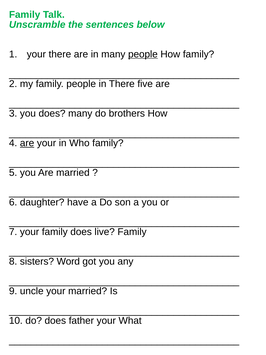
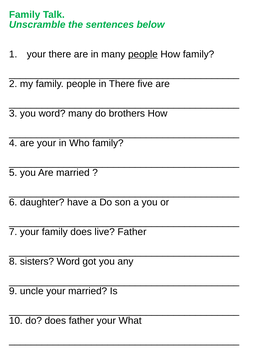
you does: does -> word
are at (27, 143) underline: present -> none
live Family: Family -> Father
